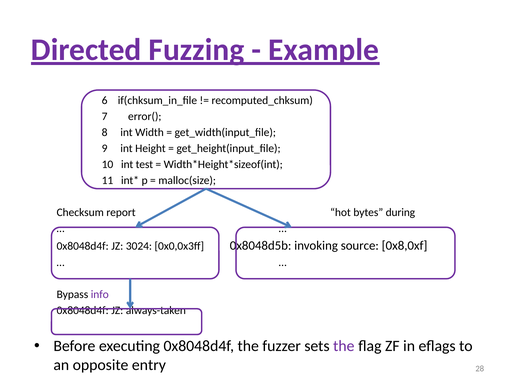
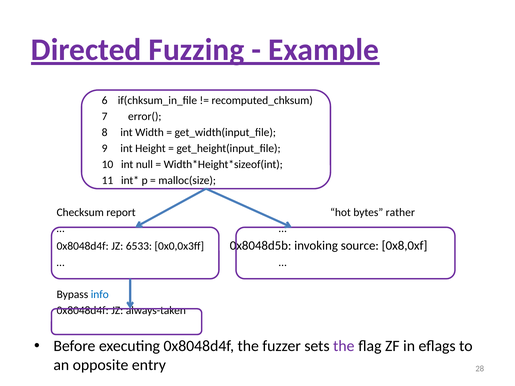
test: test -> null
during: during -> rather
3024: 3024 -> 6533
info colour: purple -> blue
